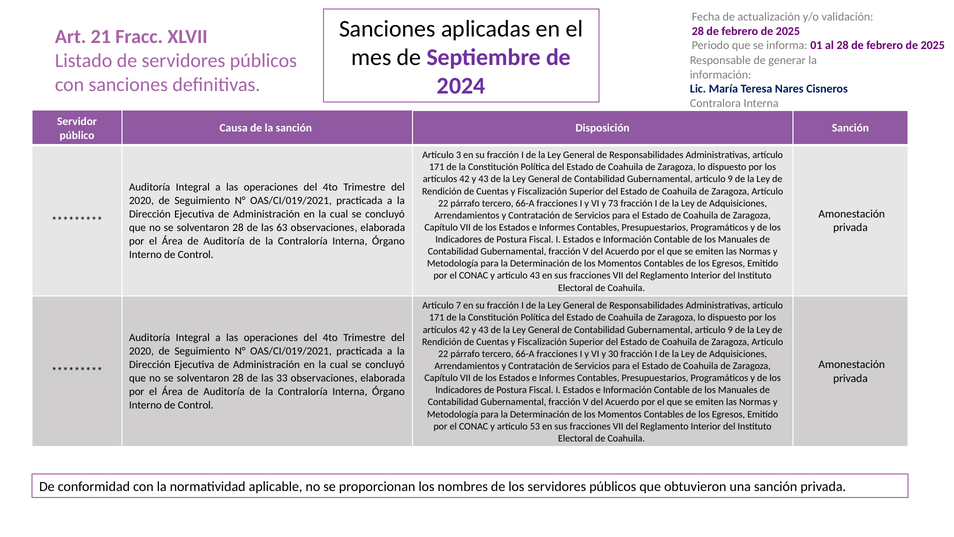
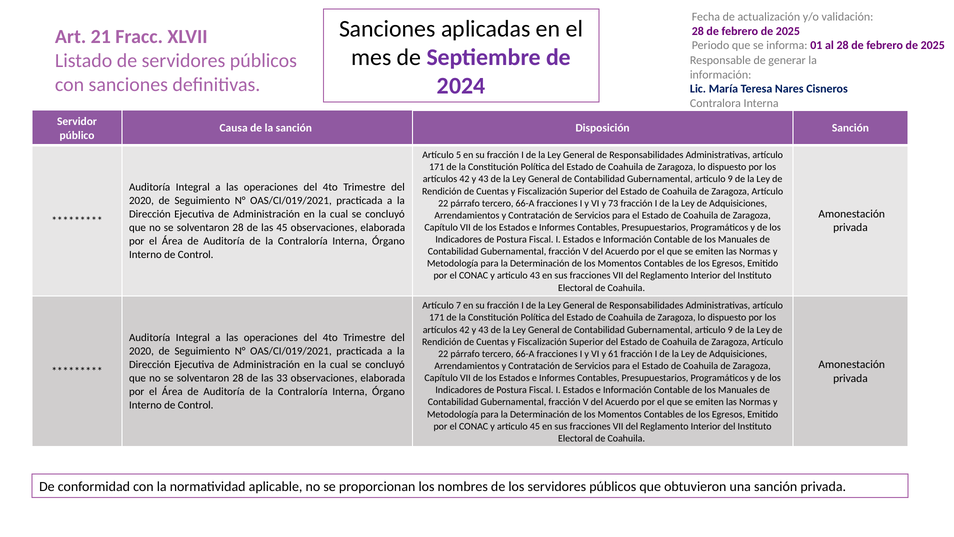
3: 3 -> 5
las 63: 63 -> 45
30: 30 -> 61
articulo 53: 53 -> 45
